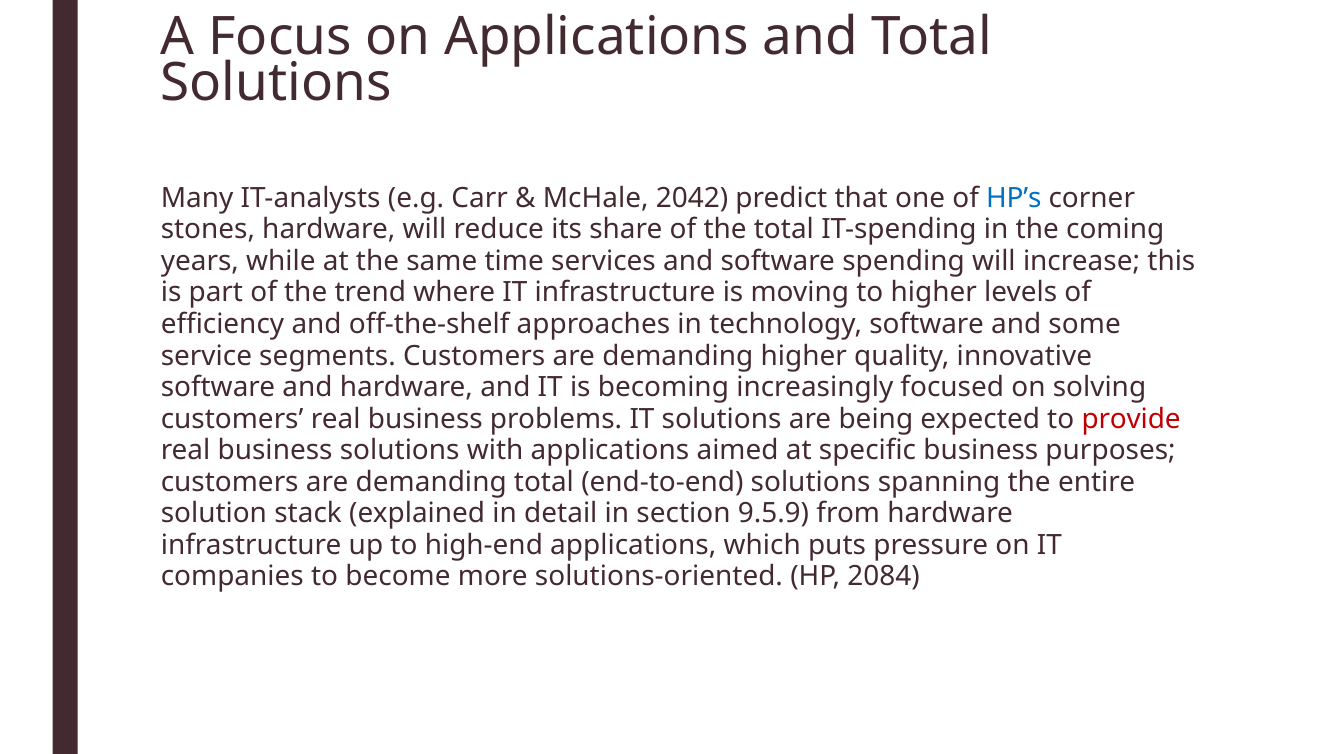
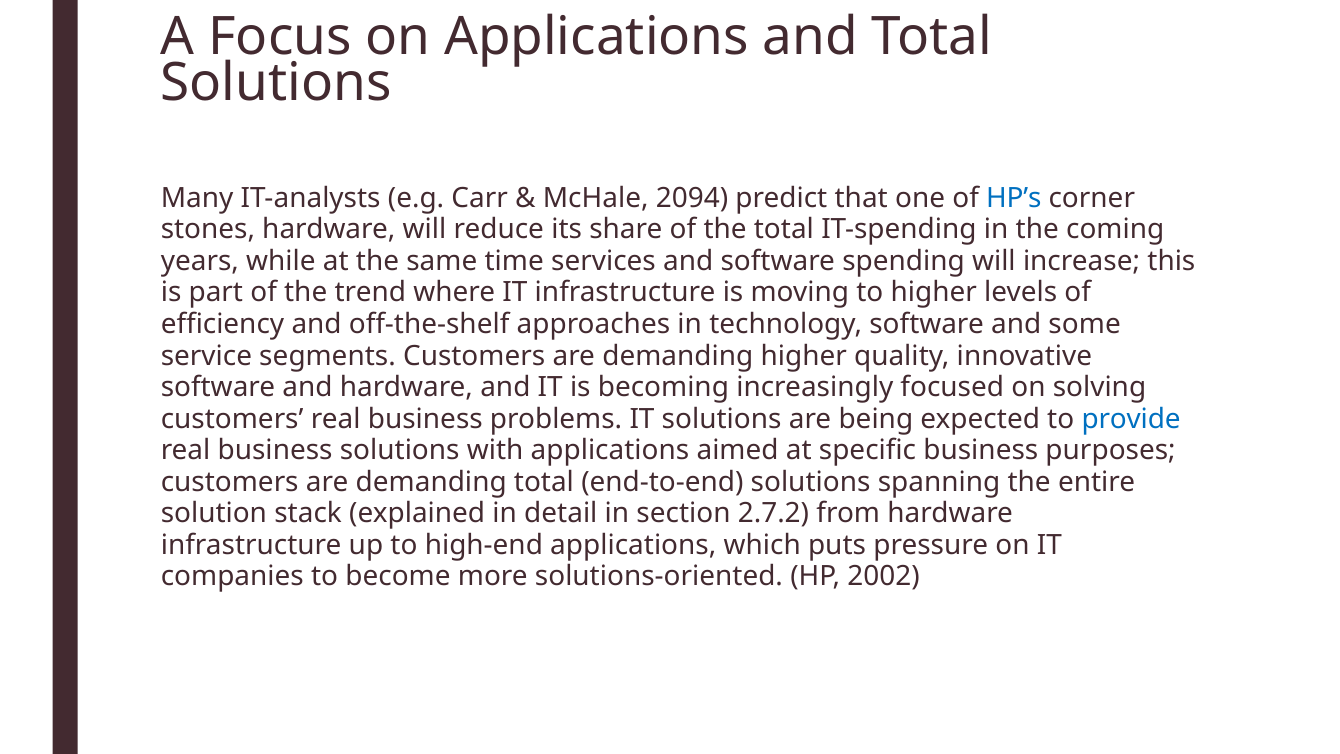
2042: 2042 -> 2094
provide colour: red -> blue
9.5.9: 9.5.9 -> 2.7.2
2084: 2084 -> 2002
